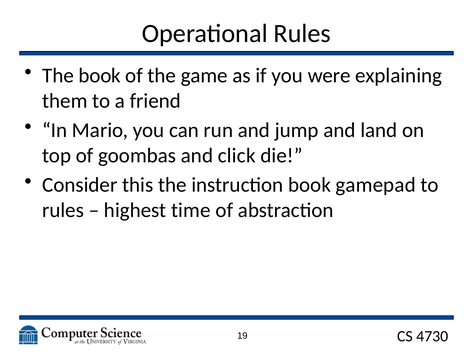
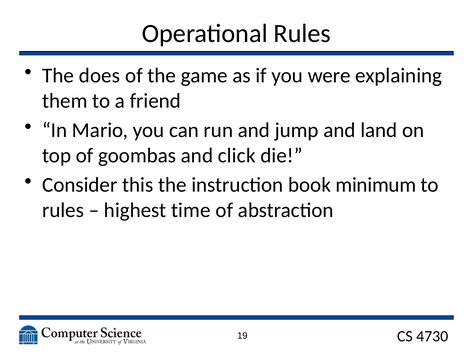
The book: book -> does
gamepad: gamepad -> minimum
